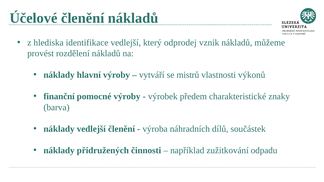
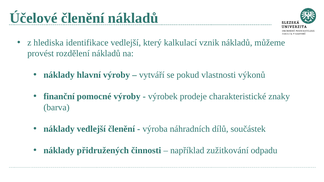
odprodej: odprodej -> kalkulací
mistrů: mistrů -> pokud
předem: předem -> prodeje
